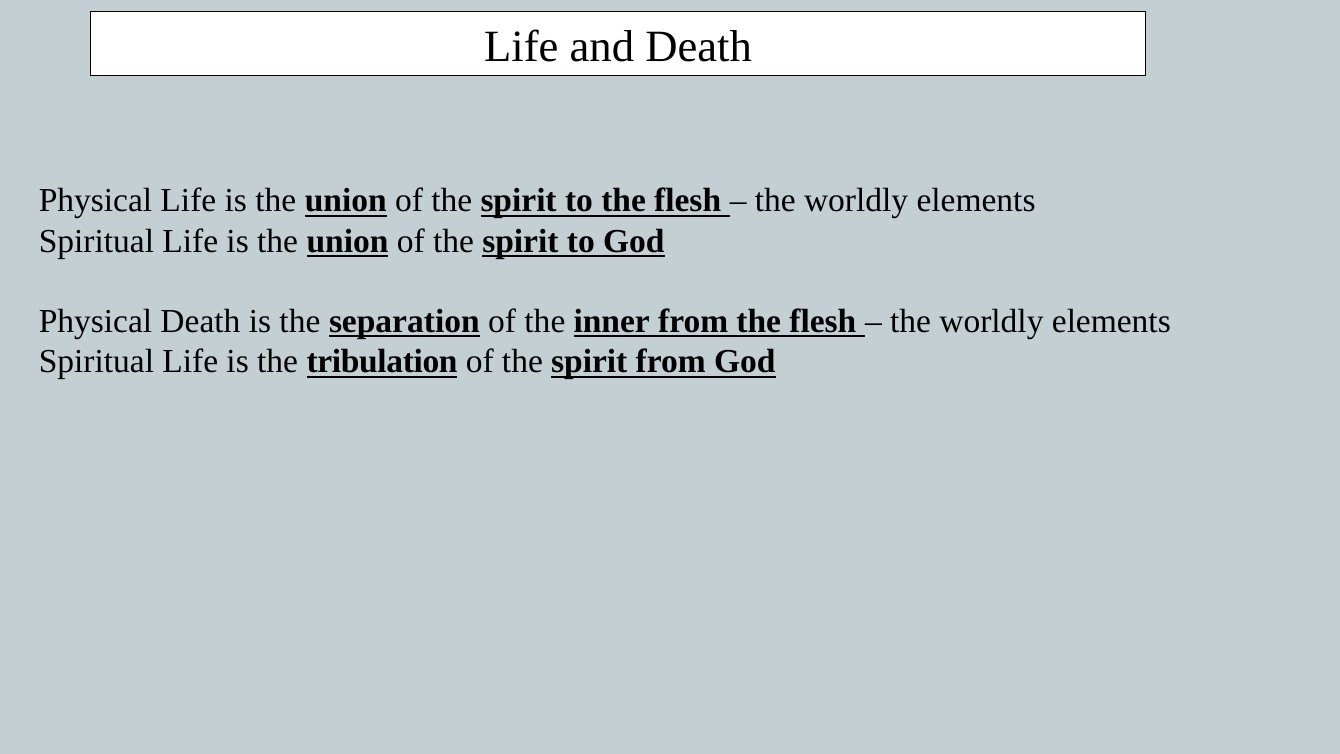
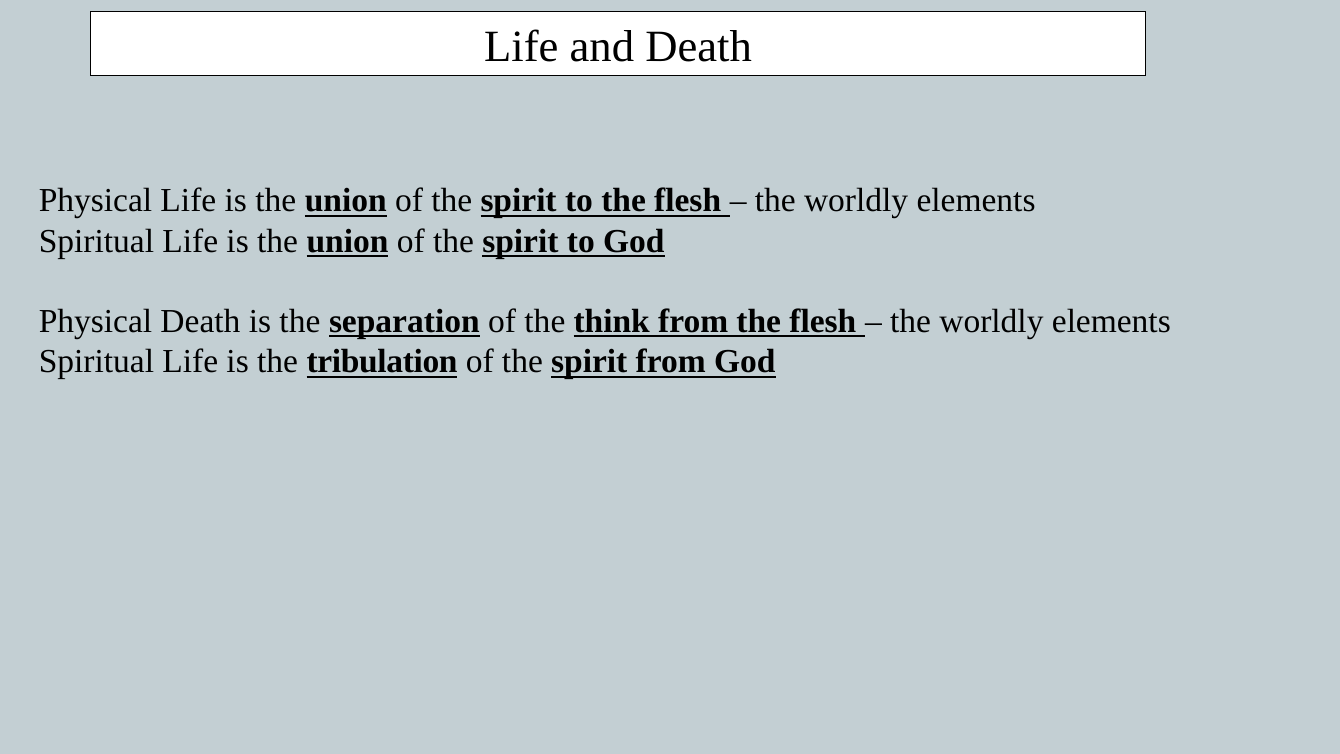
inner: inner -> think
